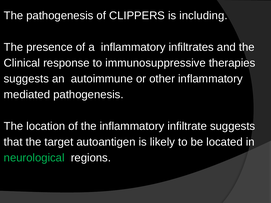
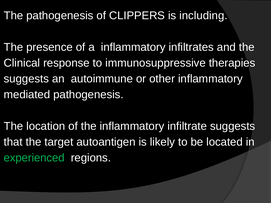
neurological: neurological -> experienced
